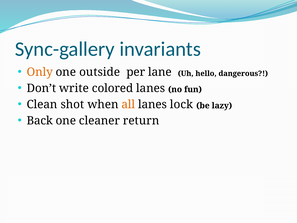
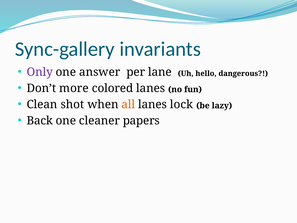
Only colour: orange -> purple
outside: outside -> answer
write: write -> more
return: return -> papers
